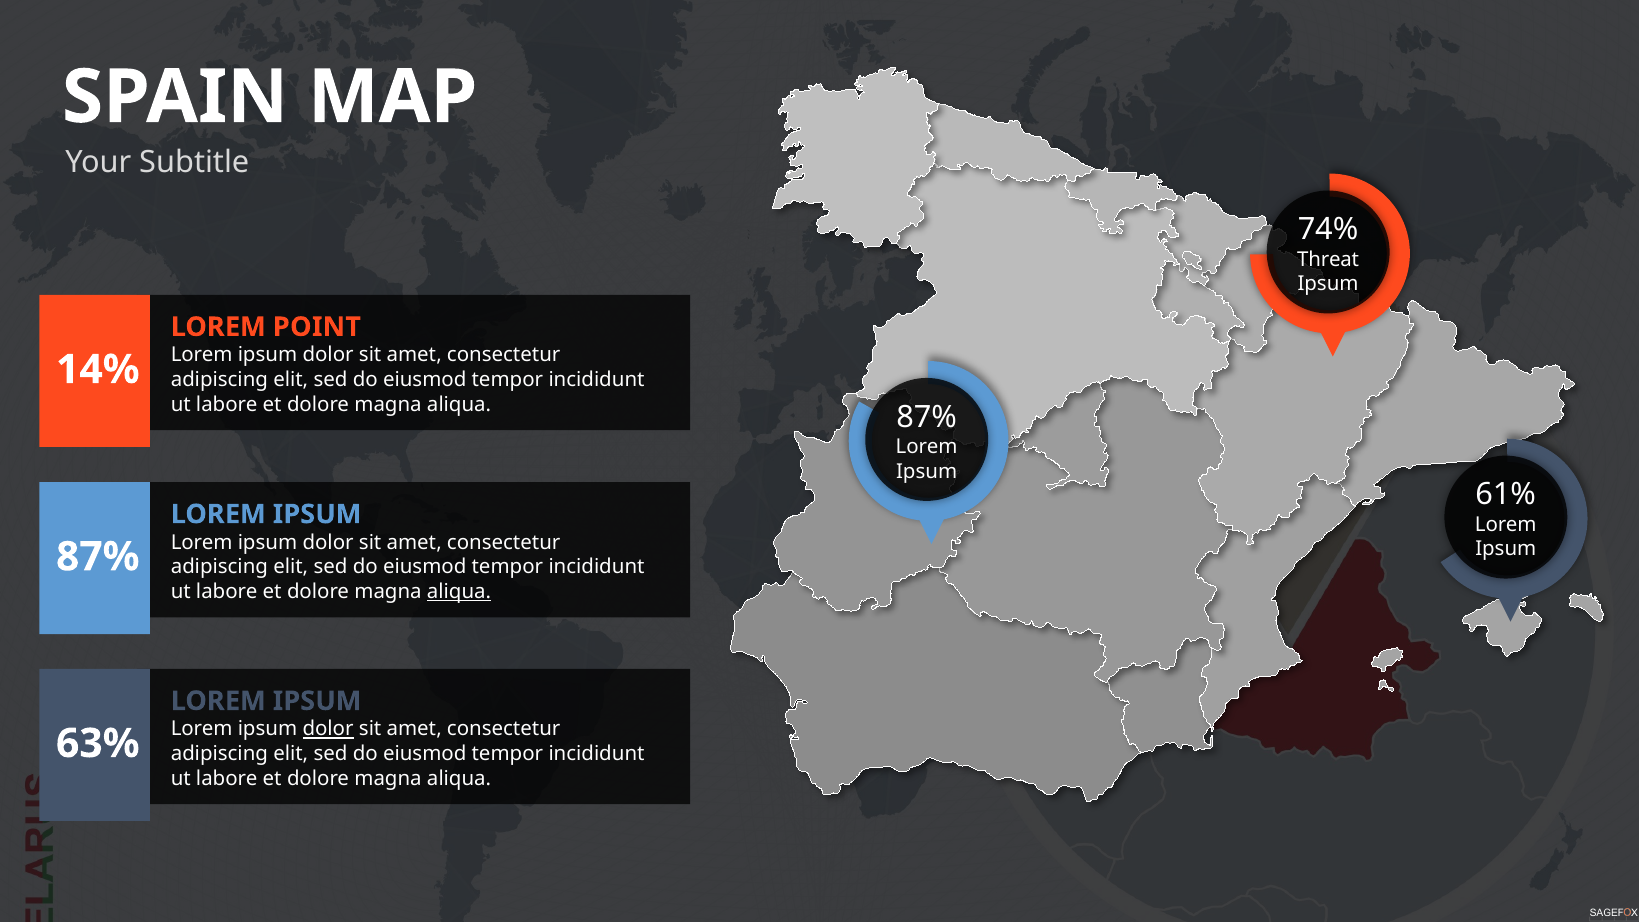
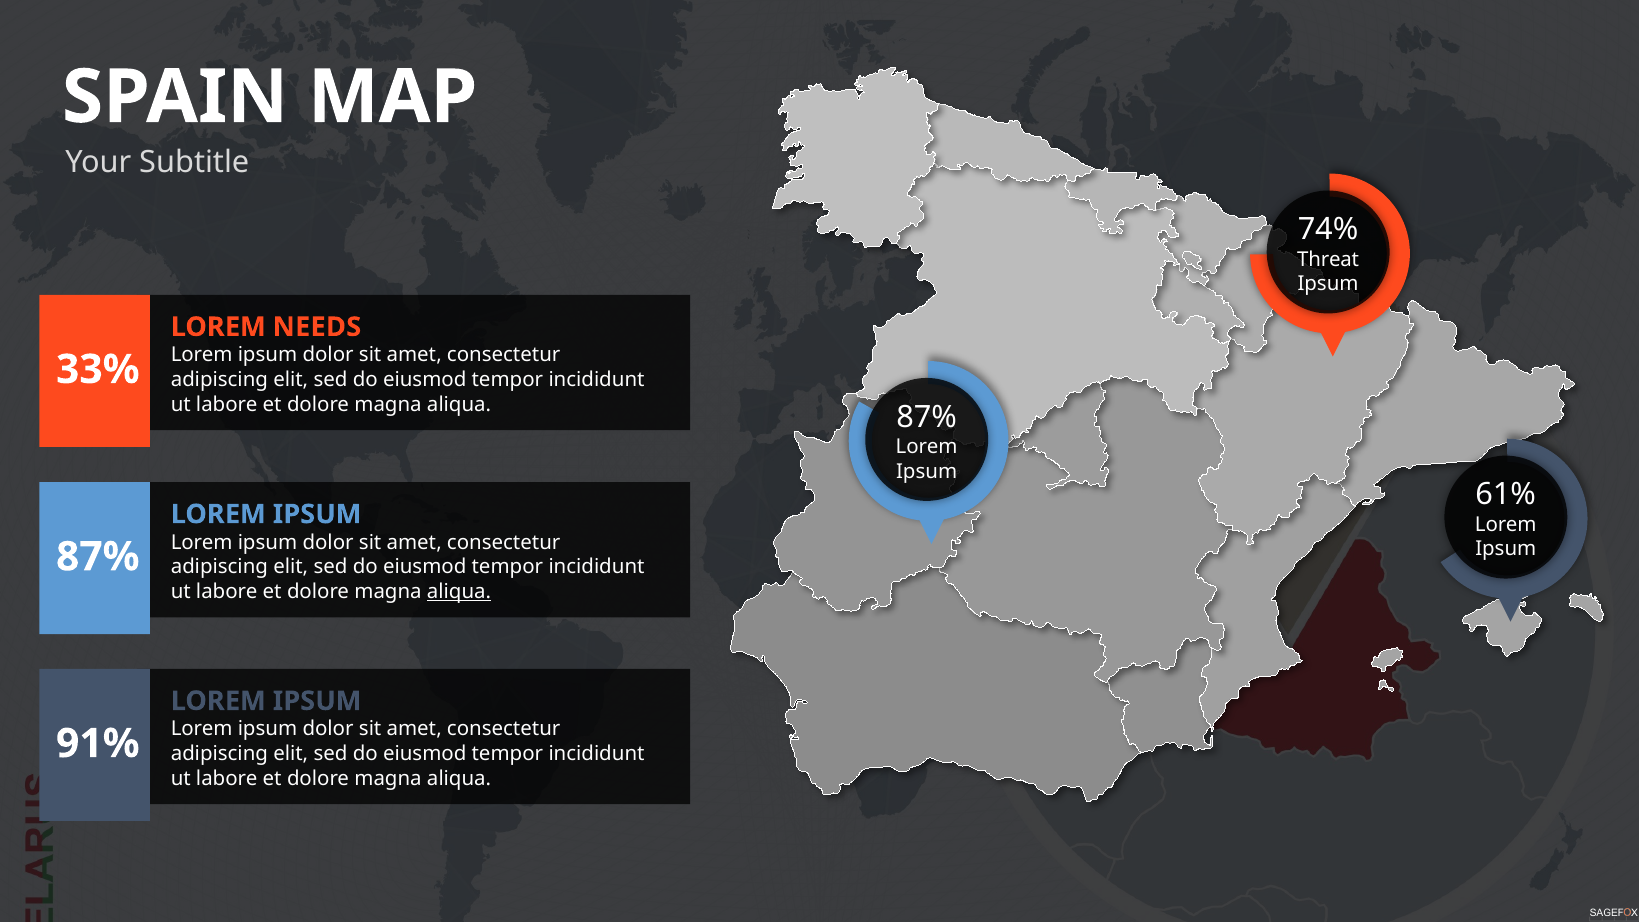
POINT: POINT -> NEEDS
14%: 14% -> 33%
dolor at (328, 729) underline: present -> none
63%: 63% -> 91%
